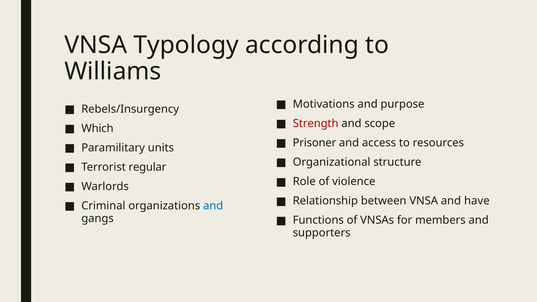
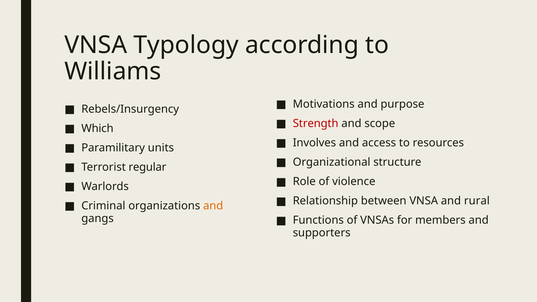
Prisoner: Prisoner -> Involves
have: have -> rural
and at (213, 206) colour: blue -> orange
